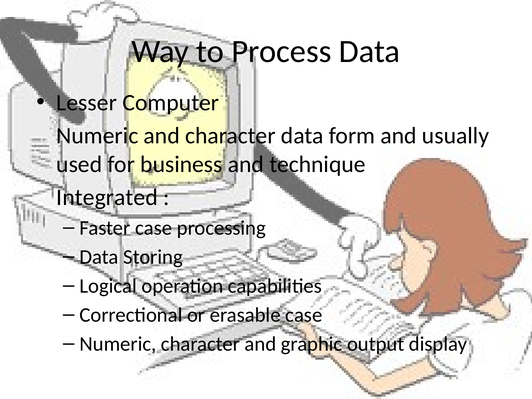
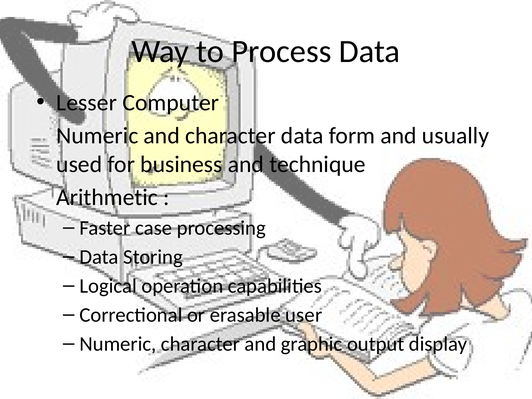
Integrated: Integrated -> Arithmetic
erasable case: case -> user
